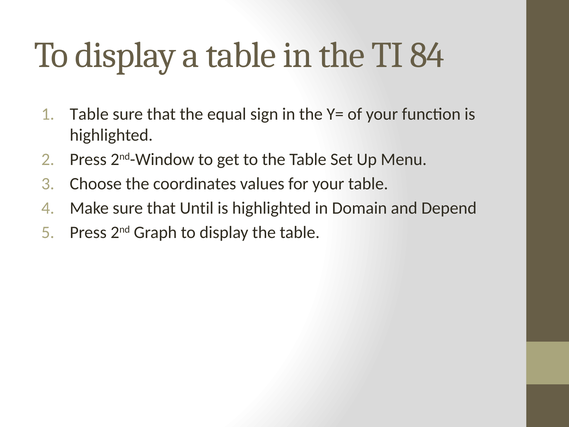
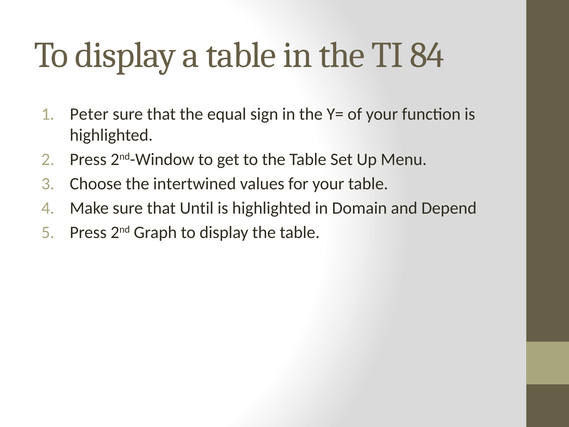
Table at (89, 114): Table -> Peter
coordinates: coordinates -> intertwined
